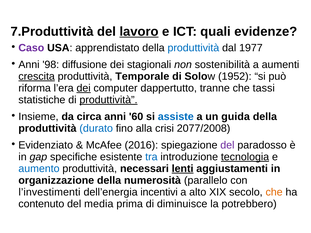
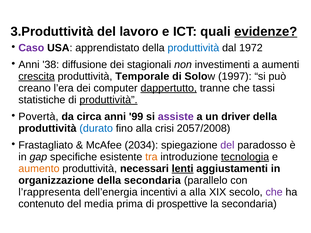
7.Produttività: 7.Produttività -> 3.Produttività
lavoro underline: present -> none
evidenze underline: none -> present
1977: 1977 -> 1972
98: 98 -> 38
sostenibilità: sostenibilità -> investimenti
1952: 1952 -> 1997
riforma: riforma -> creano
dei at (84, 88) underline: present -> none
dappertutto underline: none -> present
Insieme: Insieme -> Povertà
60: 60 -> 99
assiste colour: blue -> purple
guida: guida -> driver
2077/2008: 2077/2008 -> 2057/2008
Evidenziato: Evidenziato -> Frastagliato
2016: 2016 -> 2034
tra colour: blue -> orange
aumento colour: blue -> orange
della numerosità: numerosità -> secondaria
l’investimenti: l’investimenti -> l’rappresenta
a alto: alto -> alla
che at (274, 192) colour: orange -> purple
diminuisce: diminuisce -> prospettive
la potrebbero: potrebbero -> secondaria
